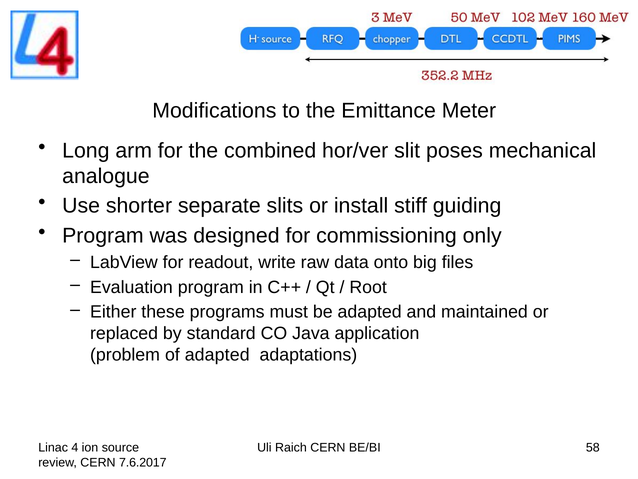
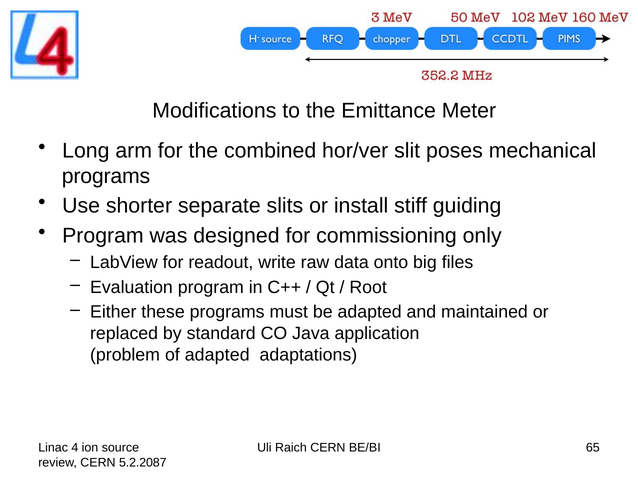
analogue at (106, 176): analogue -> programs
58: 58 -> 65
7.6.2017: 7.6.2017 -> 5.2.2087
